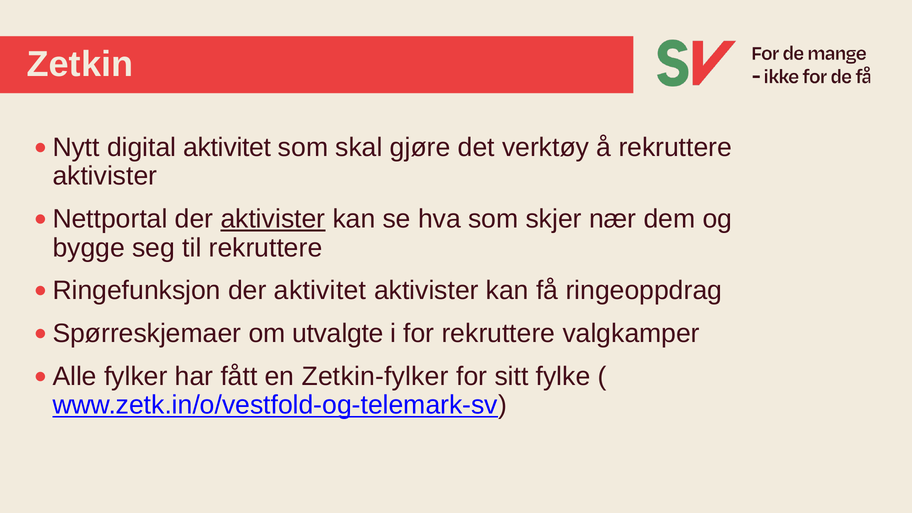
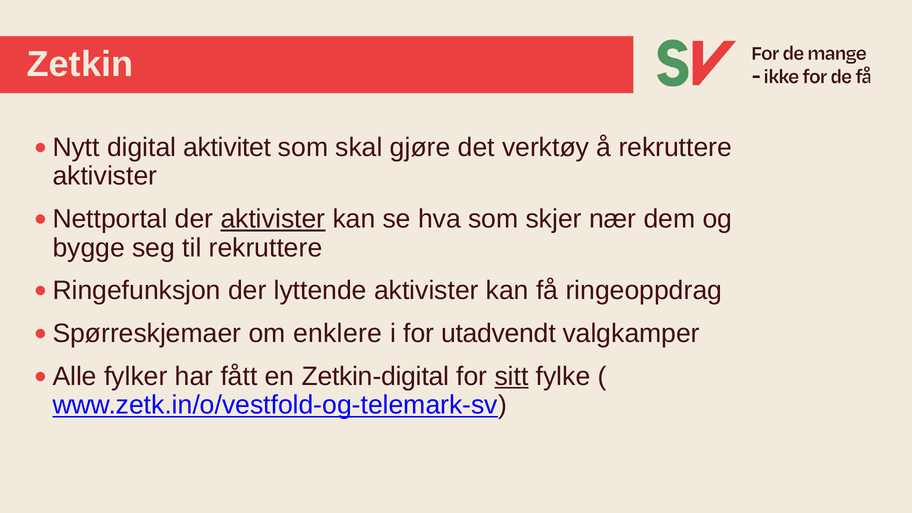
der aktivitet: aktivitet -> lyttende
utvalgte: utvalgte -> enklere
for rekruttere: rekruttere -> utadvendt
Zetkin-fylker: Zetkin-fylker -> Zetkin-digital
sitt underline: none -> present
